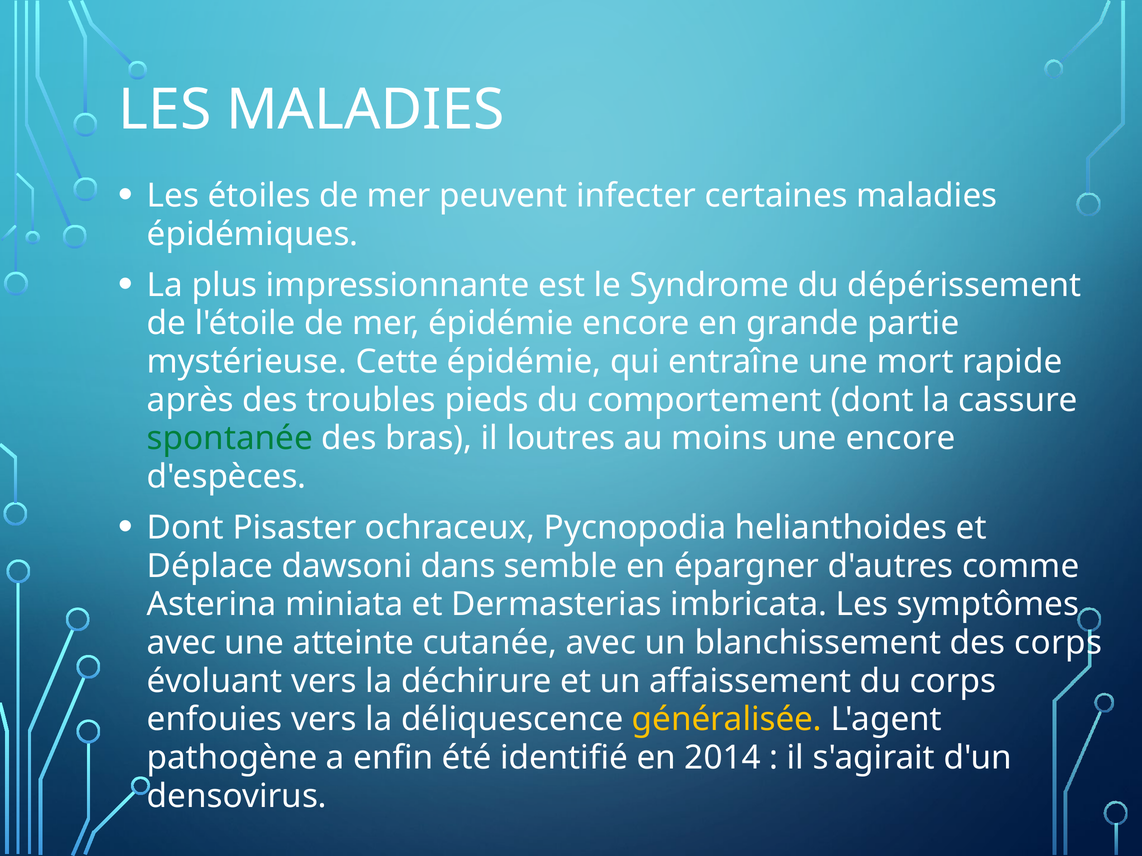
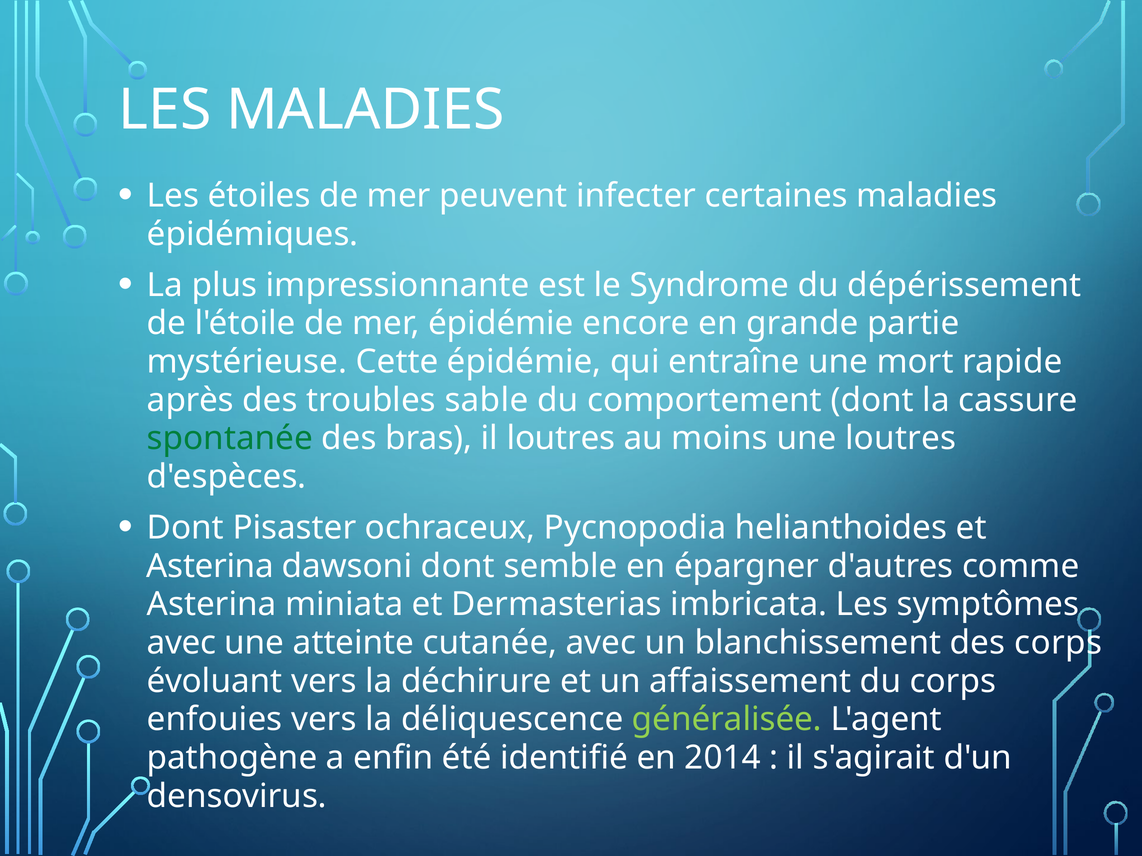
pieds: pieds -> sable
une encore: encore -> loutres
Déplace at (210, 566): Déplace -> Asterina
dawsoni dans: dans -> dont
généralisée colour: yellow -> light green
